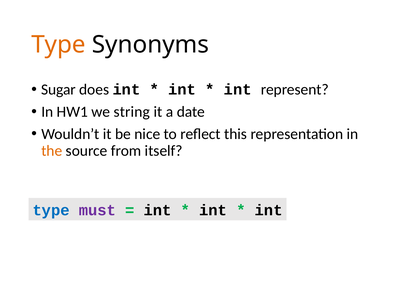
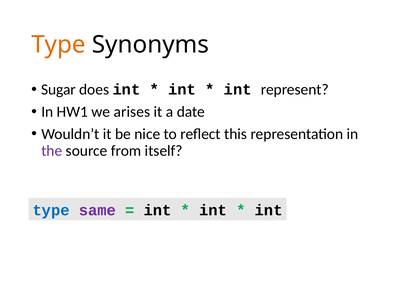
string: string -> arises
the colour: orange -> purple
must: must -> same
